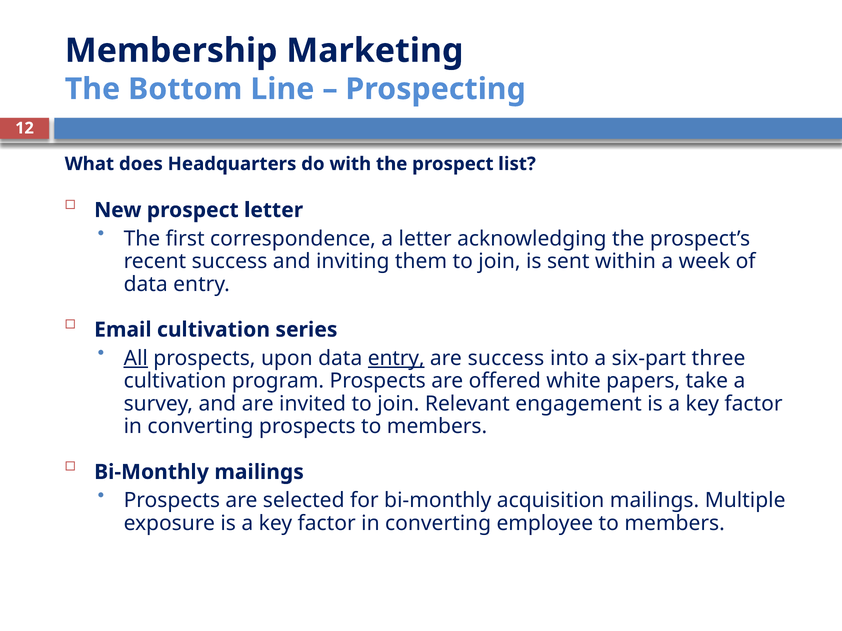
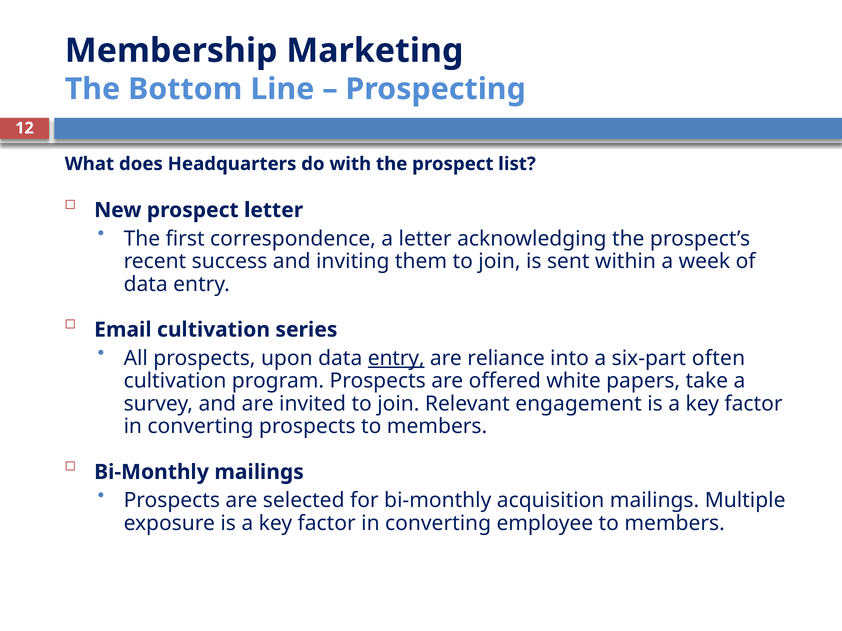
All underline: present -> none
are success: success -> reliance
three: three -> often
